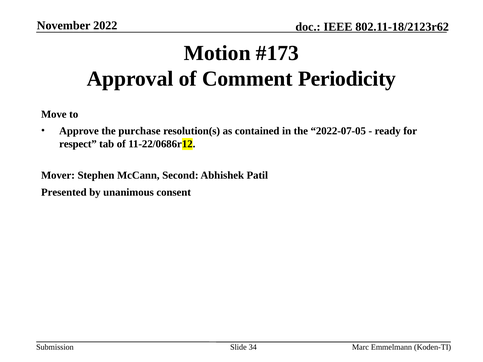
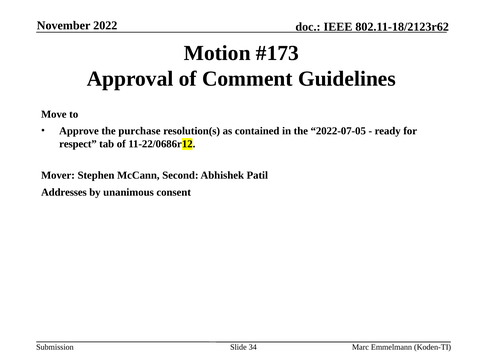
Periodicity: Periodicity -> Guidelines
Presented: Presented -> Addresses
